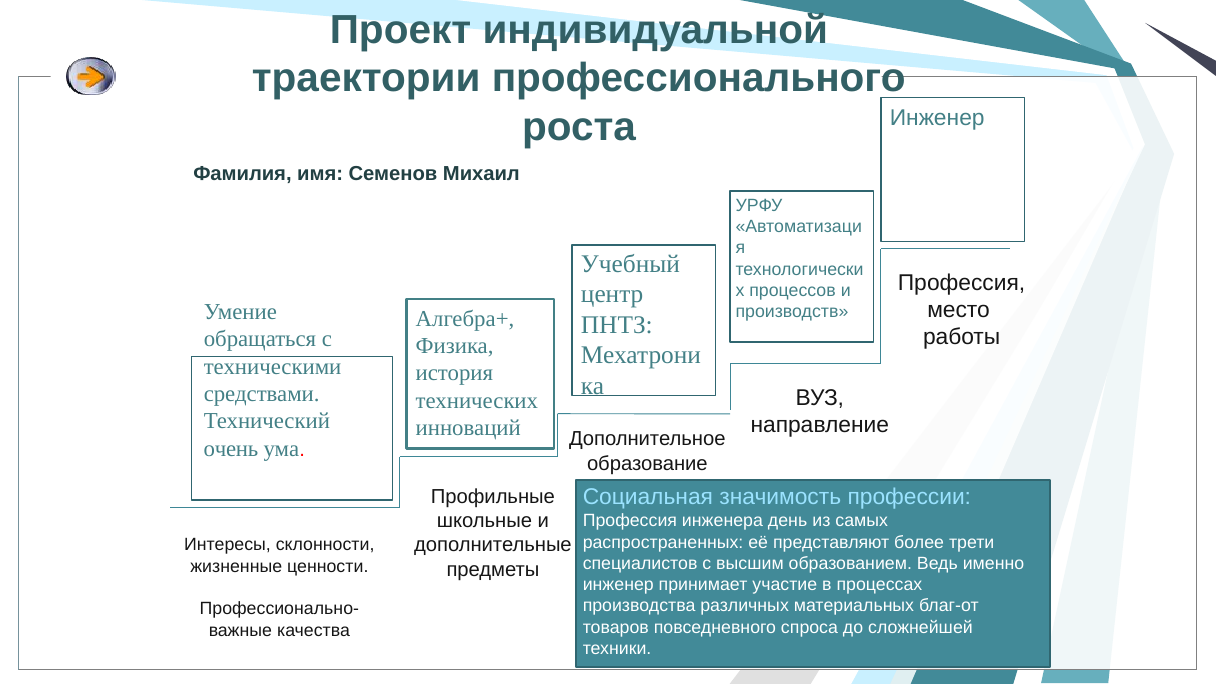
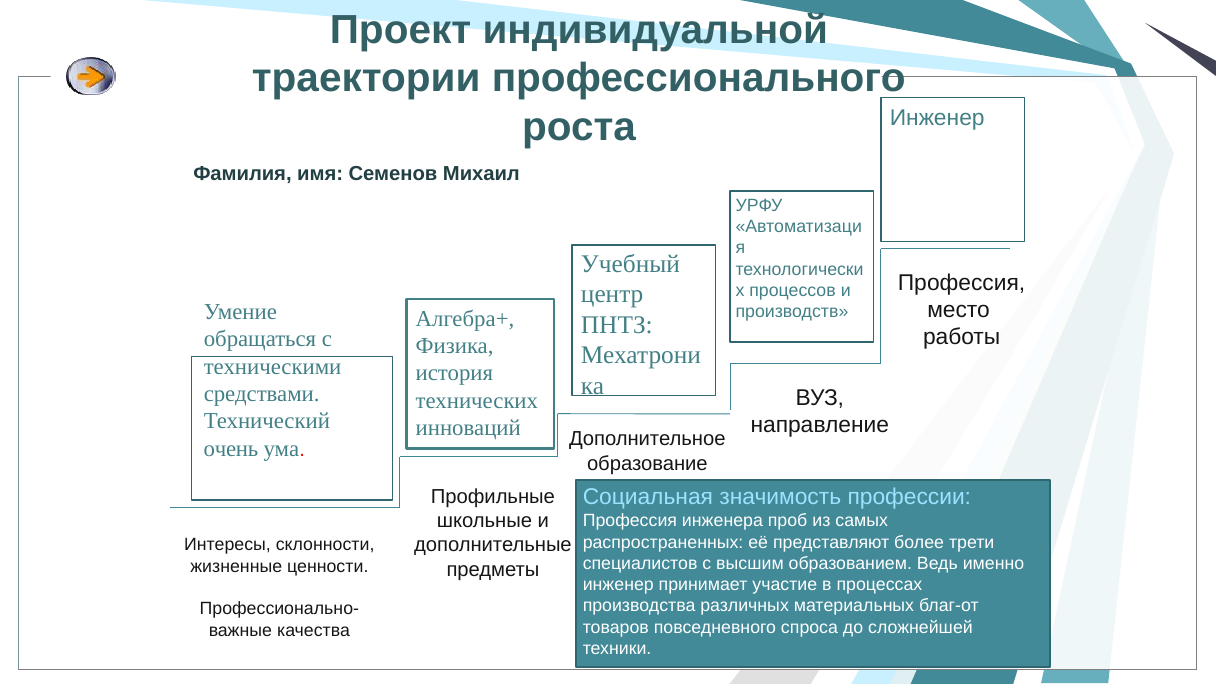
день: день -> проб
